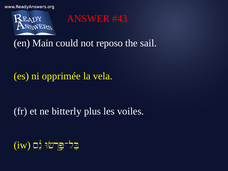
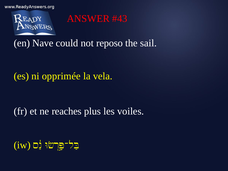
Main: Main -> Nave
bitterly: bitterly -> reaches
